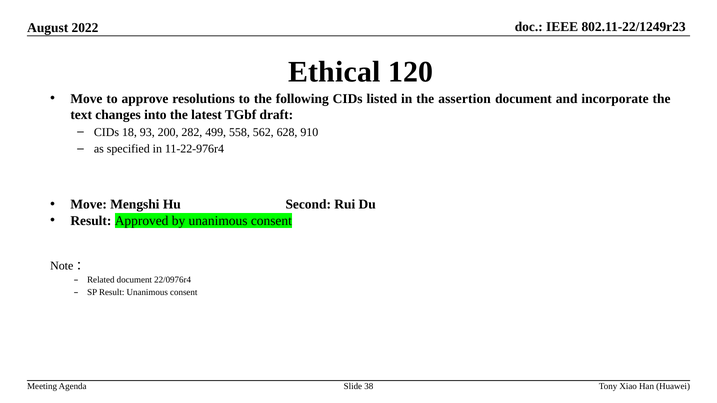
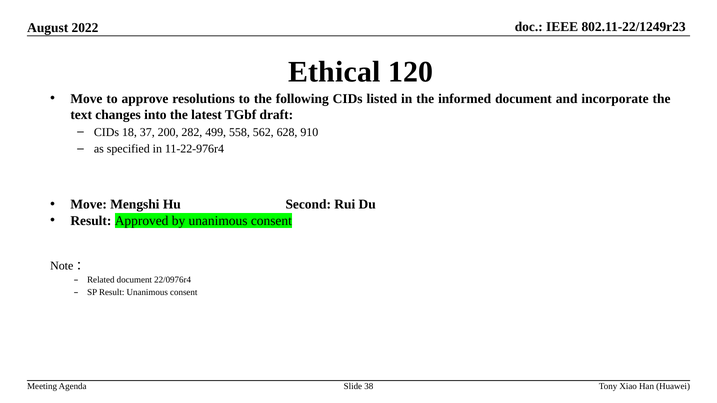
assertion: assertion -> informed
93: 93 -> 37
